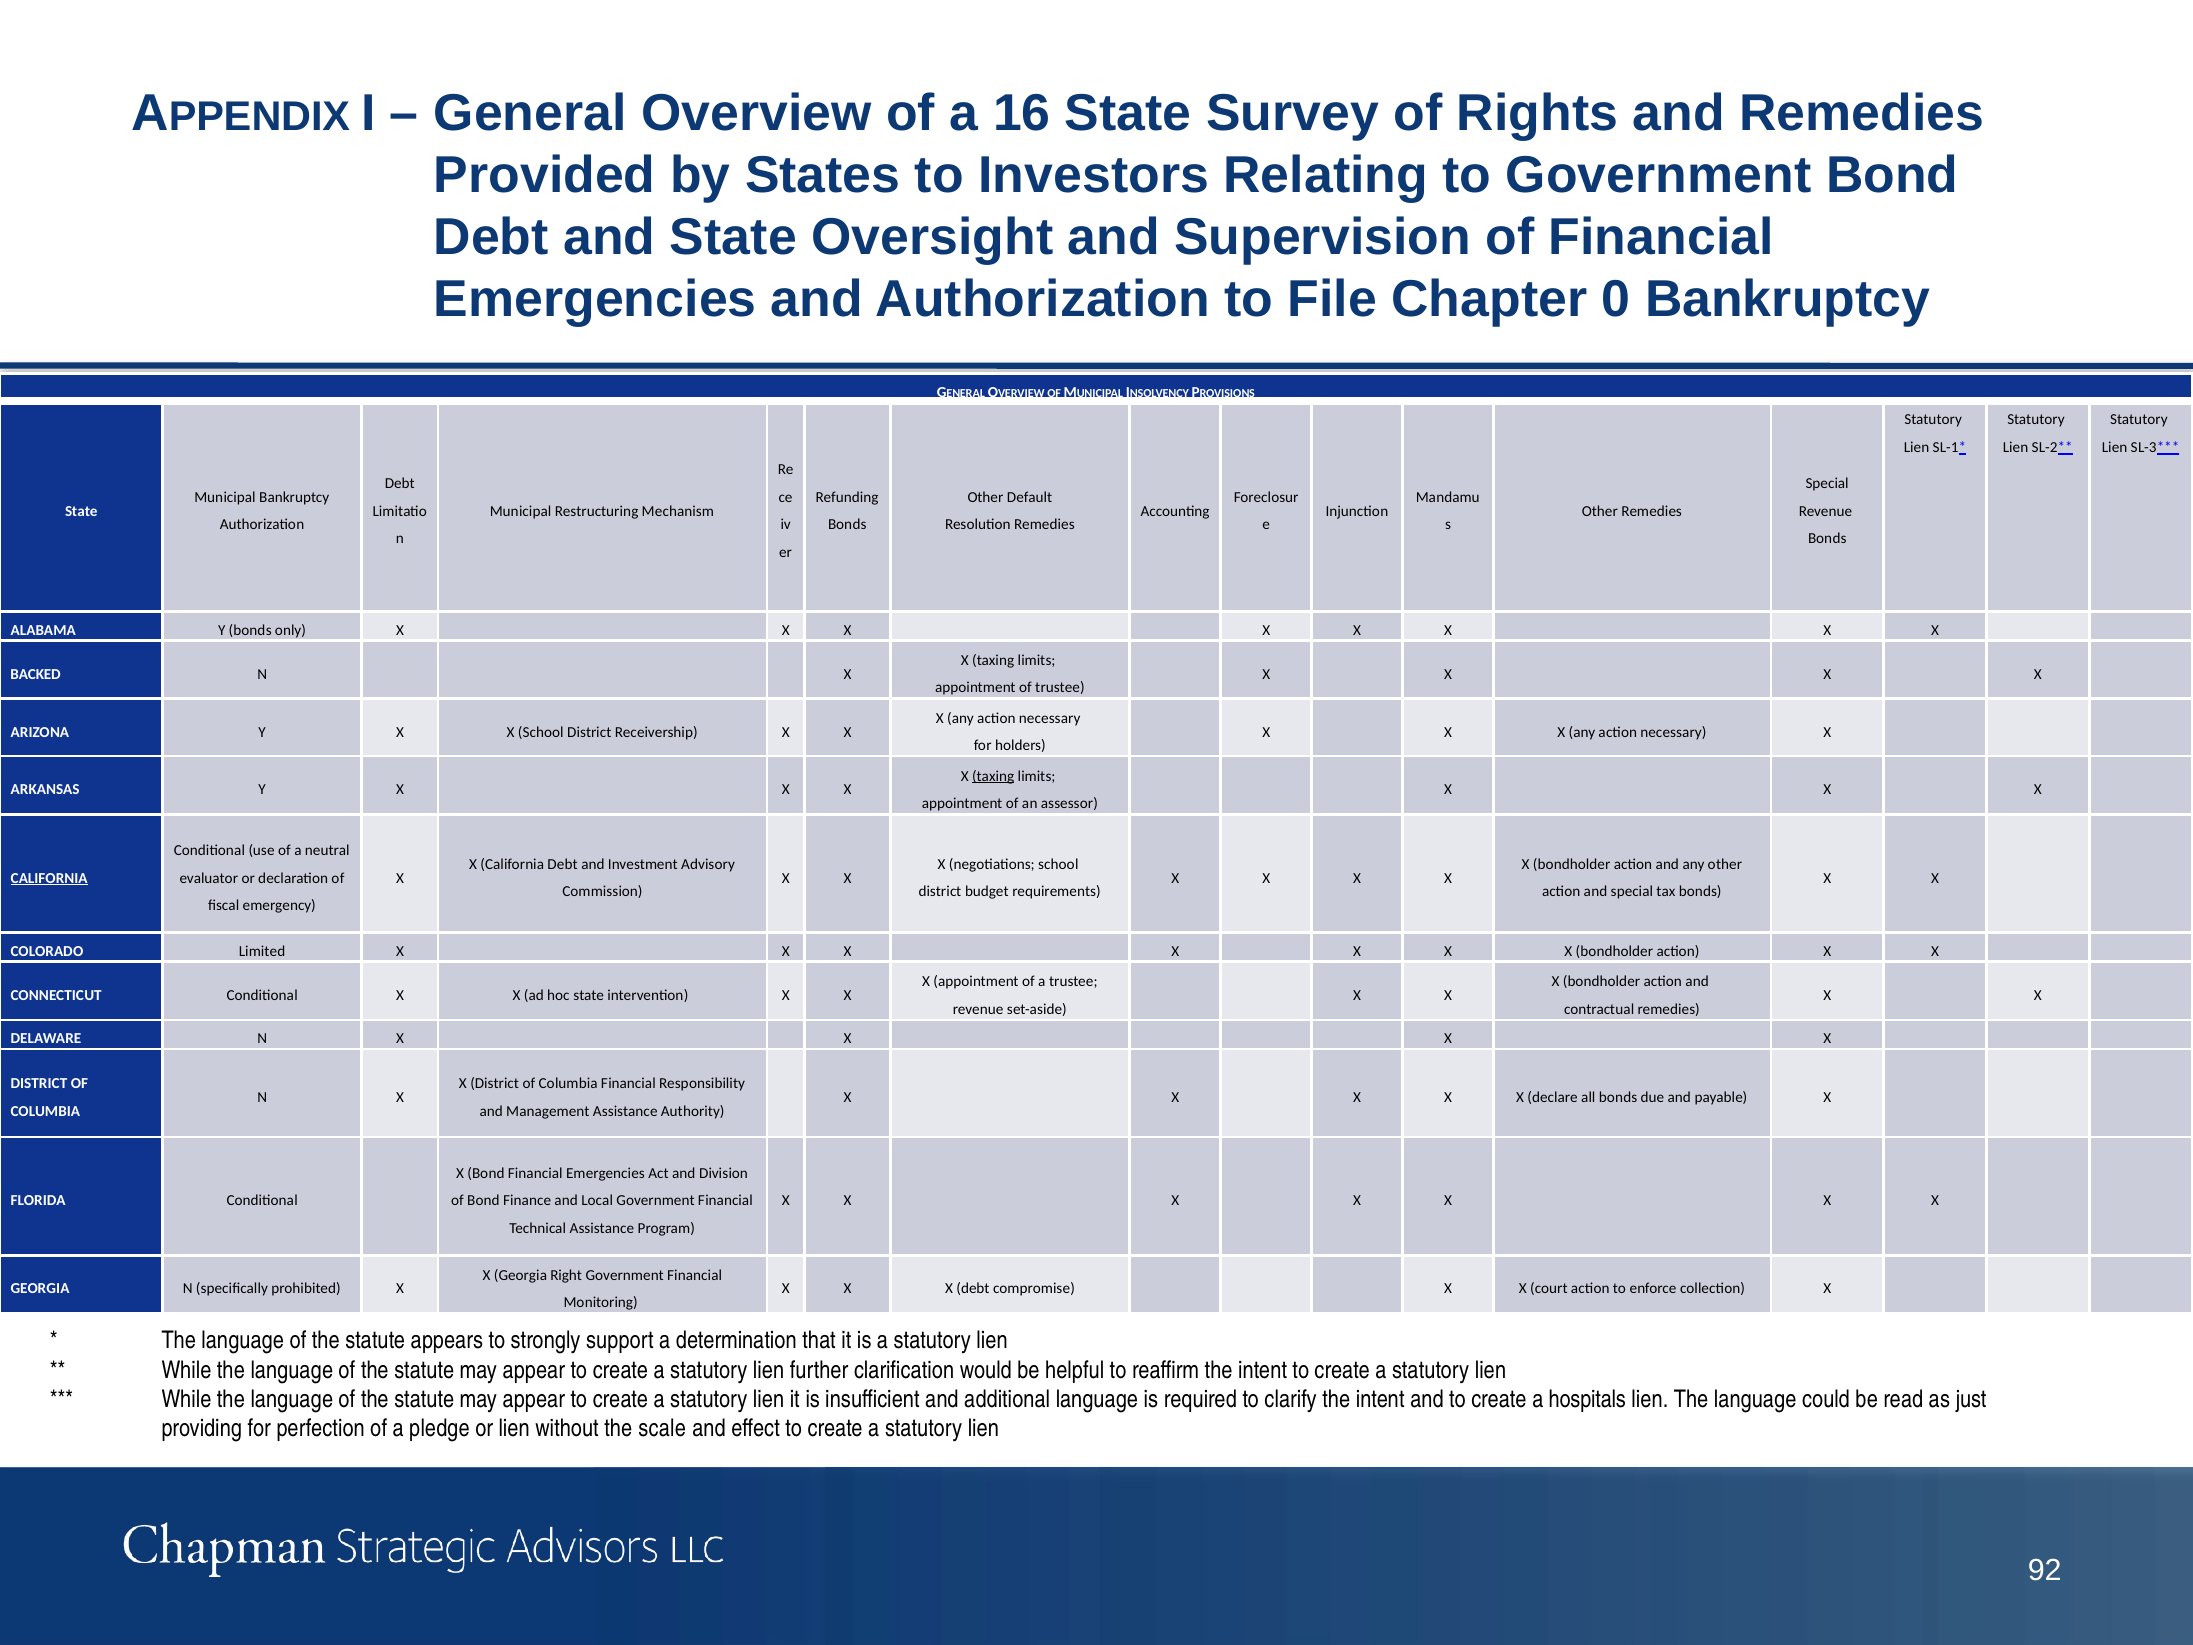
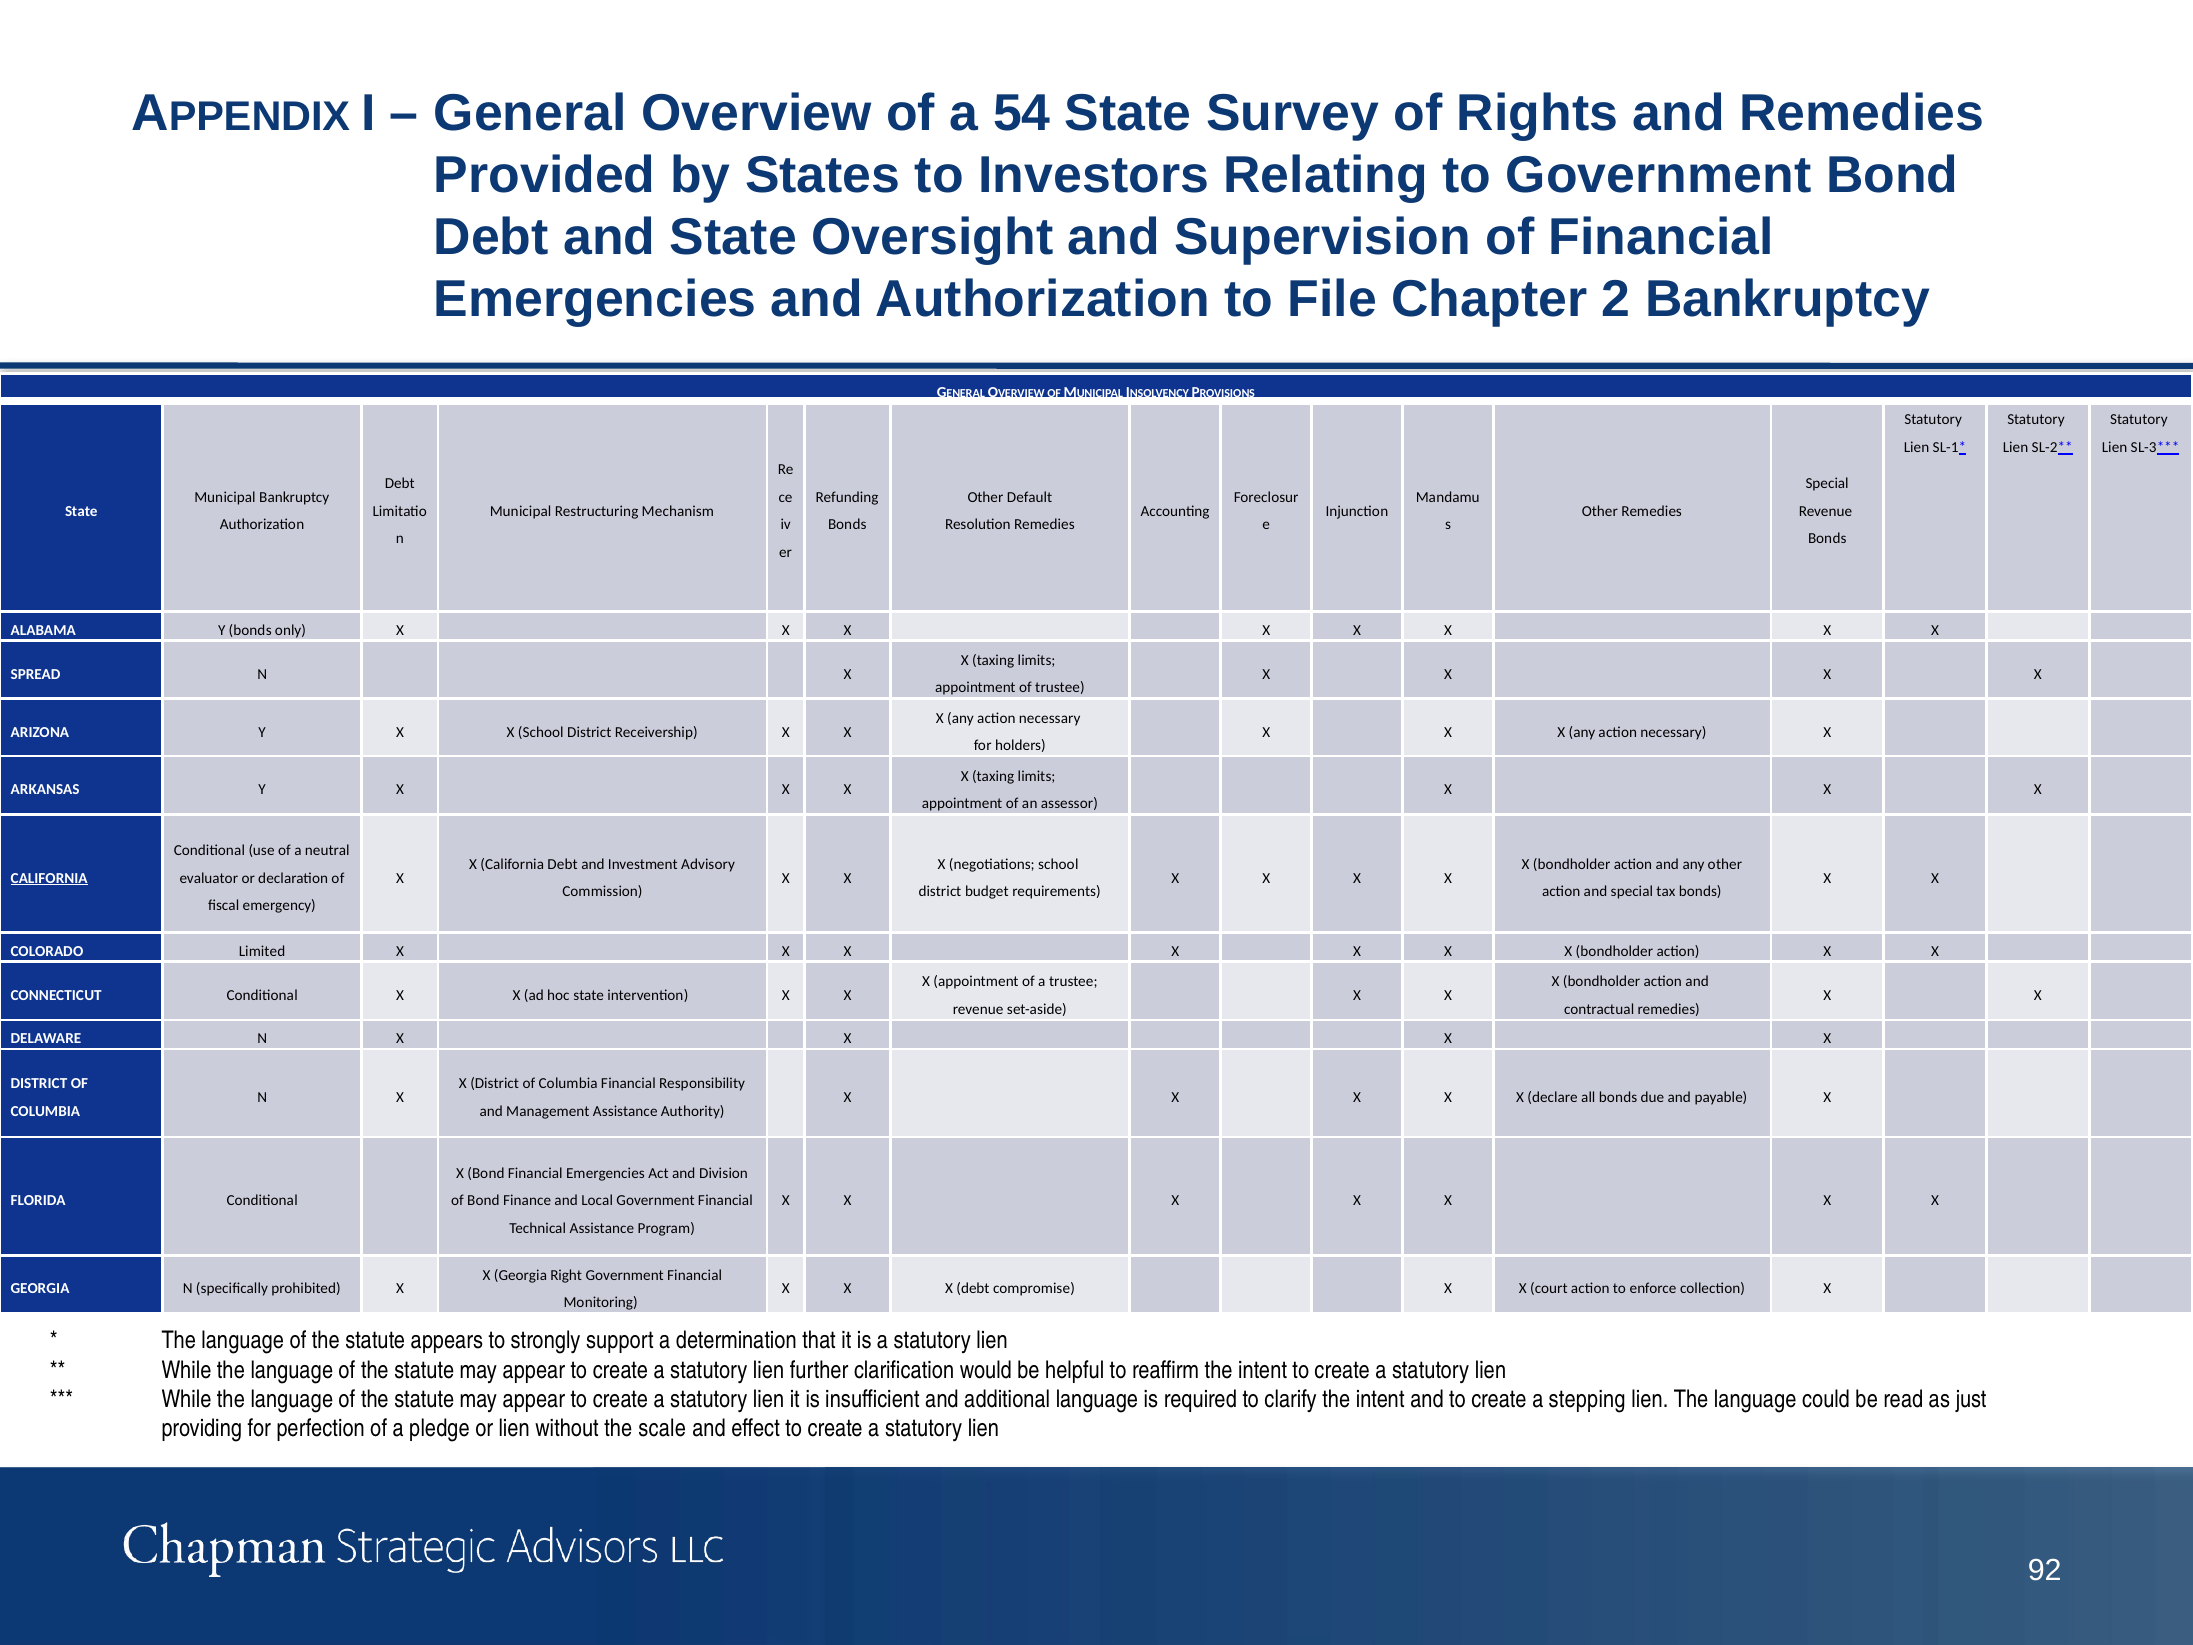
16: 16 -> 54
0: 0 -> 2
BACKED: BACKED -> SPREAD
taxing at (993, 776) underline: present -> none
hospitals: hospitals -> stepping
